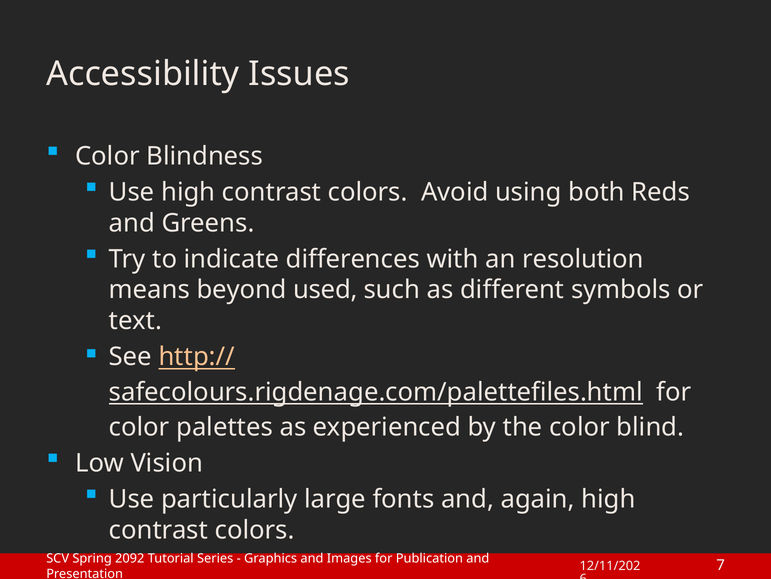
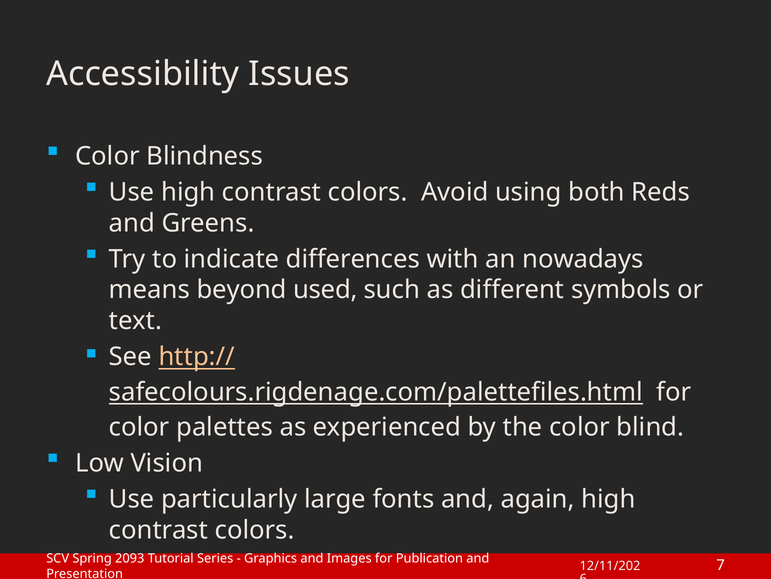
resolution: resolution -> nowadays
2092: 2092 -> 2093
